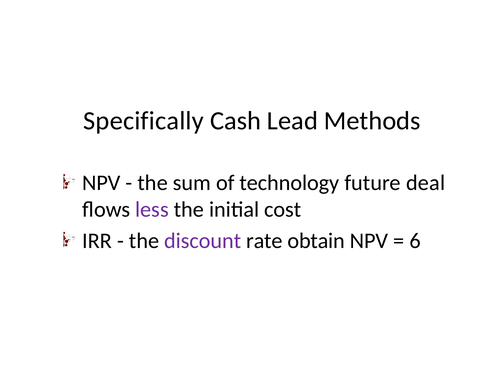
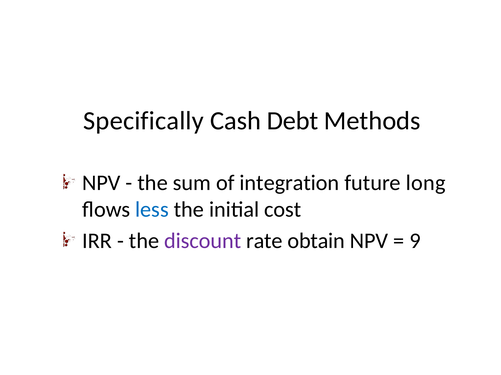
Lead: Lead -> Debt
technology: technology -> integration
deal: deal -> long
less colour: purple -> blue
6: 6 -> 9
